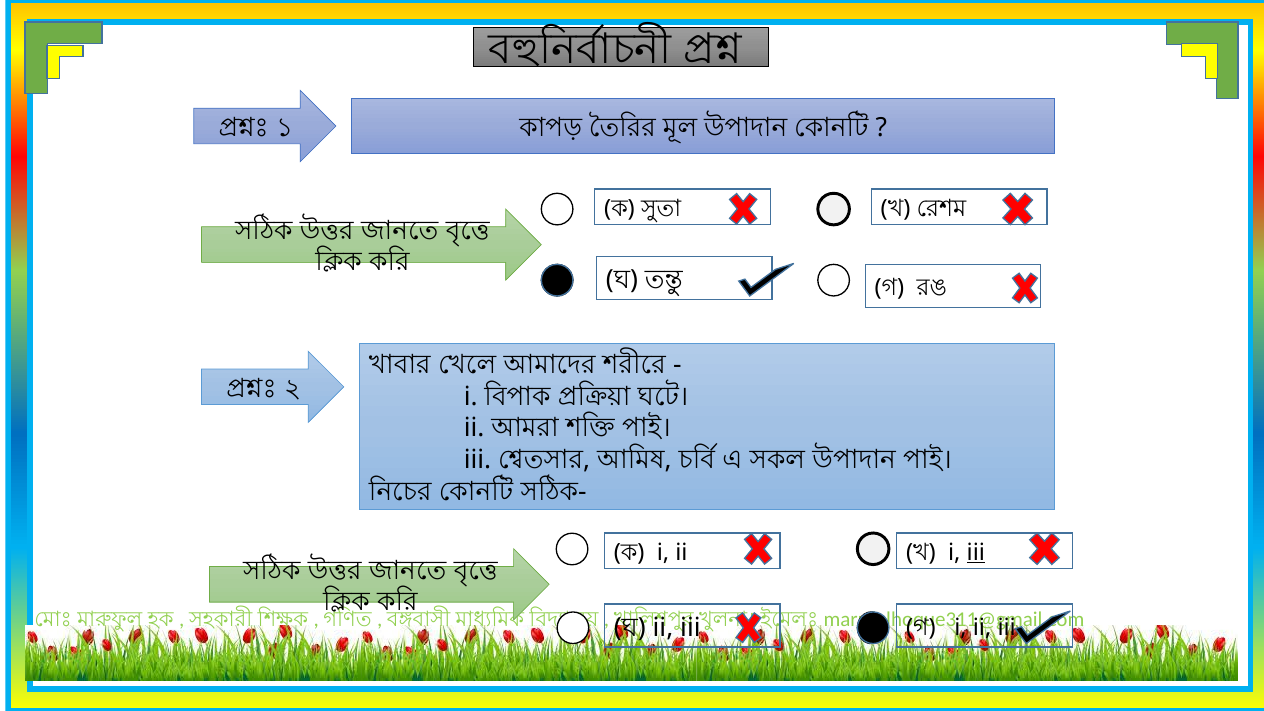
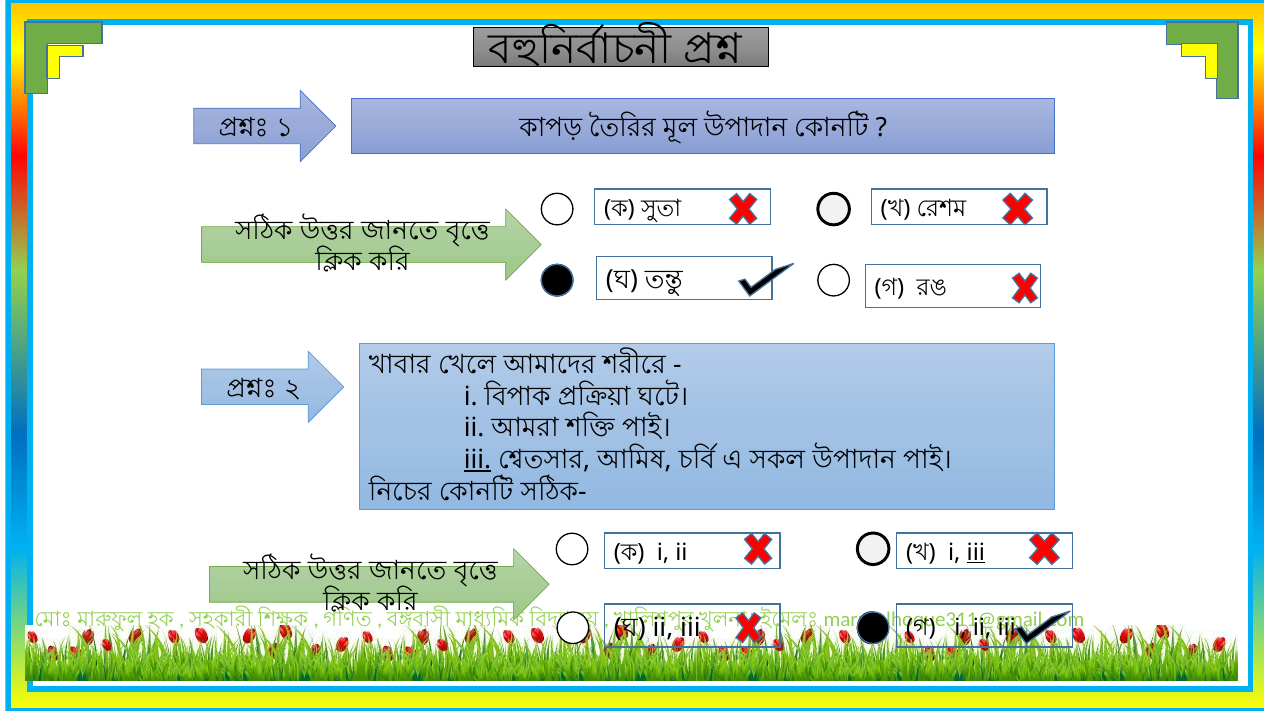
iii at (477, 460) underline: none -> present
